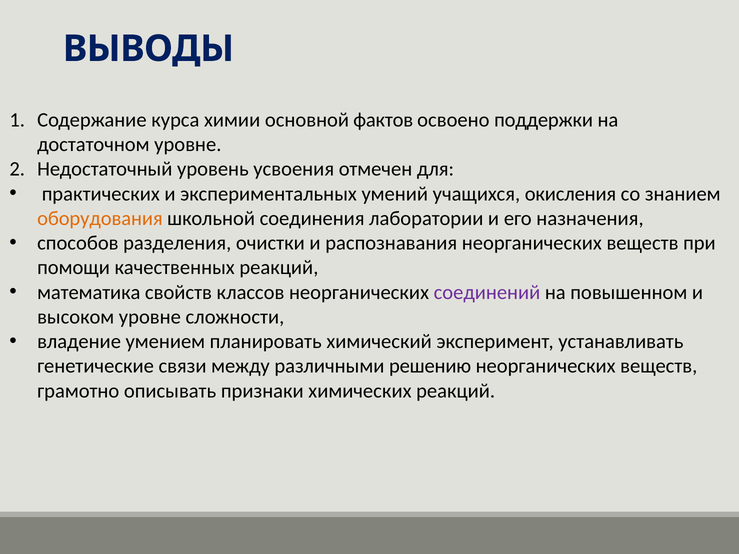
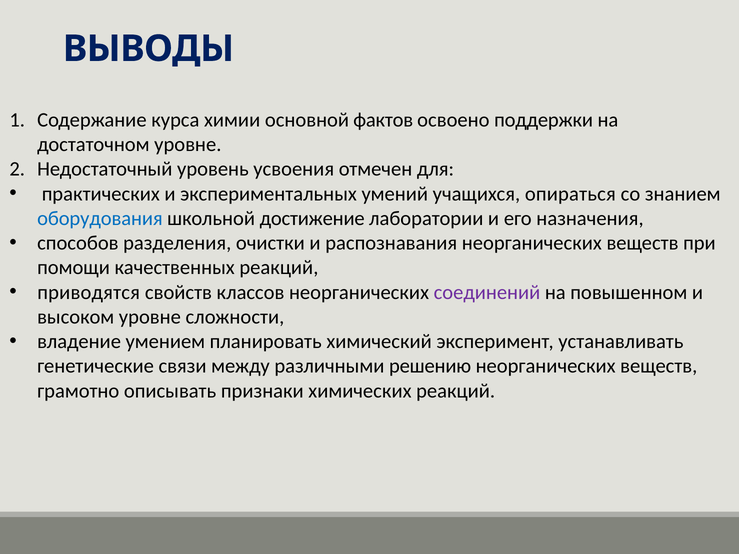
окисления: окисления -> опираться
оборудования colour: orange -> blue
соединения: соединения -> достижение
математика: математика -> приводятся
